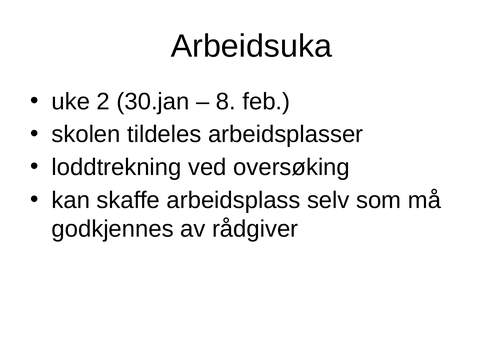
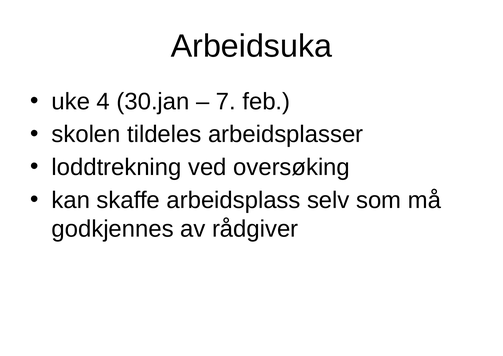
2: 2 -> 4
8: 8 -> 7
